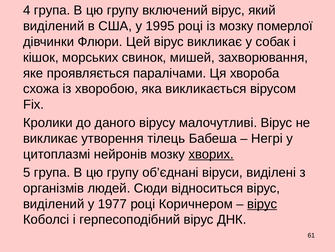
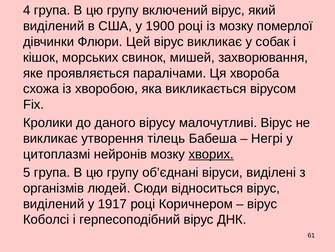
1995: 1995 -> 1900
1977: 1977 -> 1917
вірус at (262, 203) underline: present -> none
